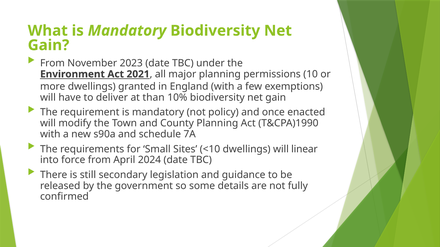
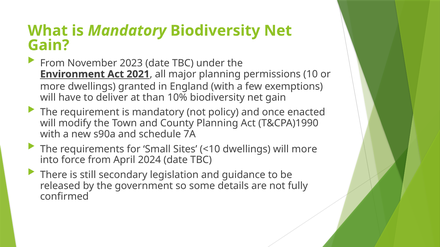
will linear: linear -> more
